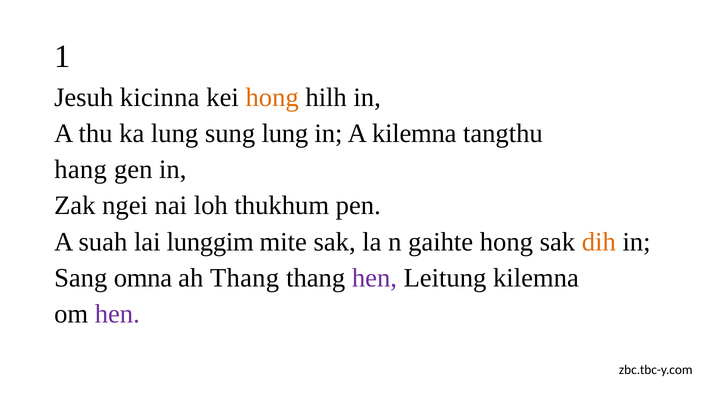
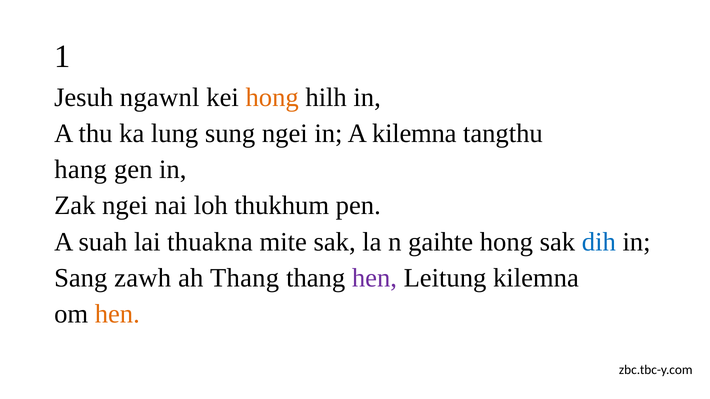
kicinna: kicinna -> ngawnl
sung lung: lung -> ngei
lunggim: lunggim -> thuakna
dih colour: orange -> blue
omna: omna -> zawh
hen at (117, 314) colour: purple -> orange
